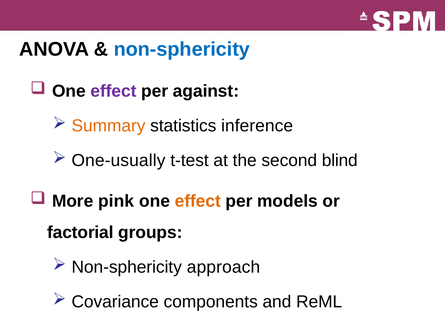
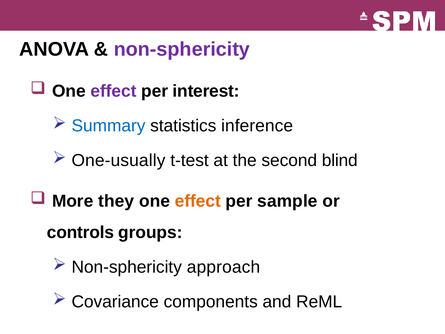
non-sphericity at (182, 49) colour: blue -> purple
against: against -> interest
Summary colour: orange -> blue
pink: pink -> they
models: models -> sample
factorial: factorial -> controls
